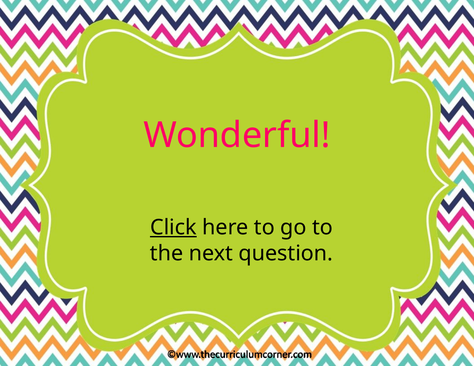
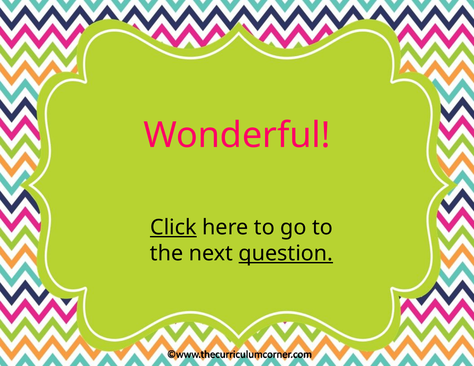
question underline: none -> present
